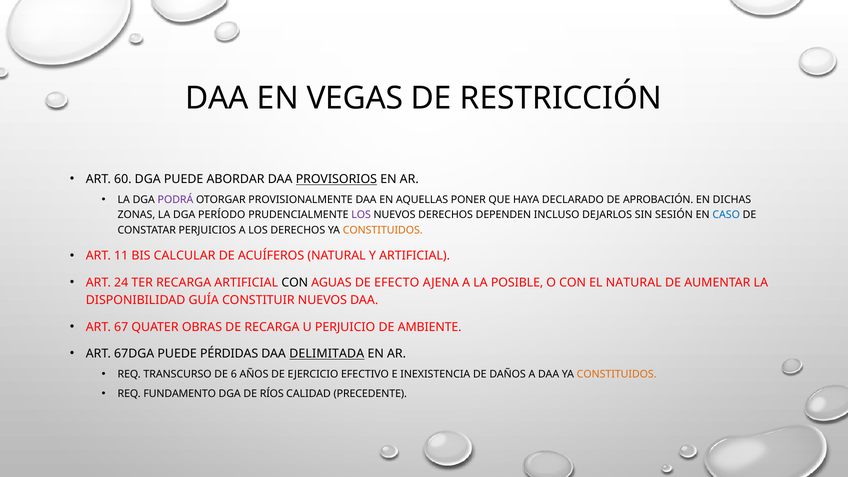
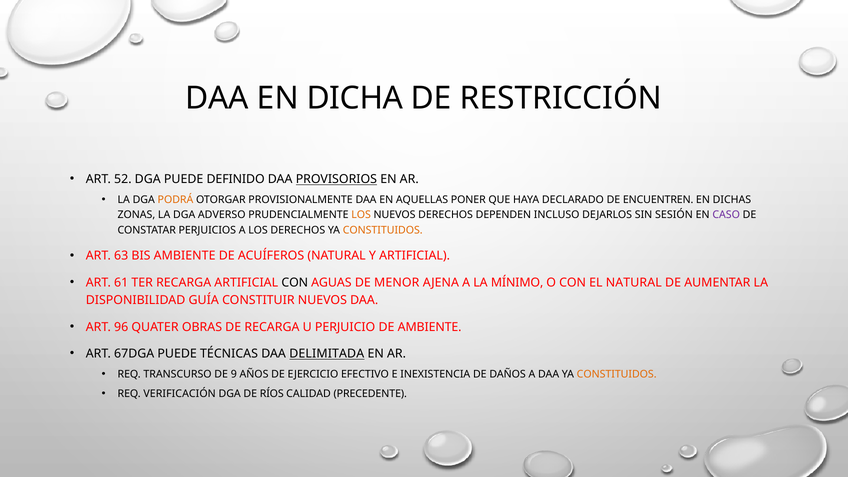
VEGAS: VEGAS -> DICHA
60: 60 -> 52
ABORDAR: ABORDAR -> DEFINIDO
PODRÁ colour: purple -> orange
APROBACIÓN: APROBACIÓN -> ENCUENTREN
PERÍODO: PERÍODO -> ADVERSO
LOS at (361, 215) colour: purple -> orange
CASO colour: blue -> purple
11: 11 -> 63
BIS CALCULAR: CALCULAR -> AMBIENTE
24: 24 -> 61
EFECTO: EFECTO -> MENOR
POSIBLE: POSIBLE -> MÍNIMO
67: 67 -> 96
PÉRDIDAS: PÉRDIDAS -> TÉCNICAS
6: 6 -> 9
FUNDAMENTO: FUNDAMENTO -> VERIFICACIÓN
